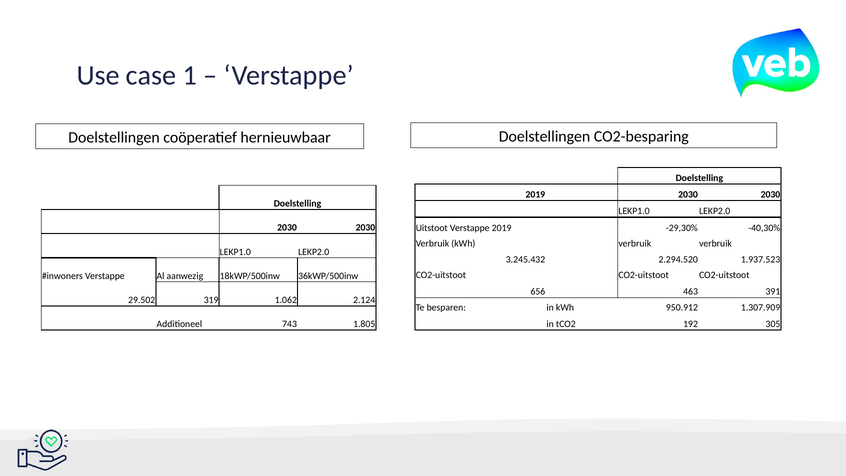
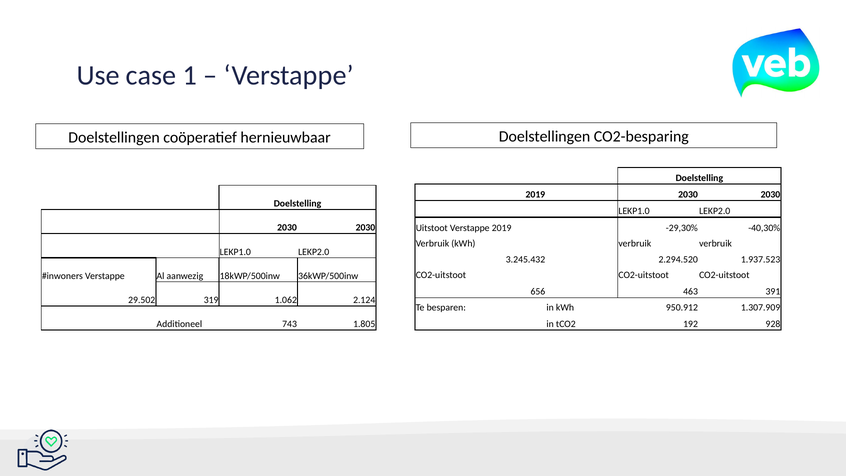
305: 305 -> 928
